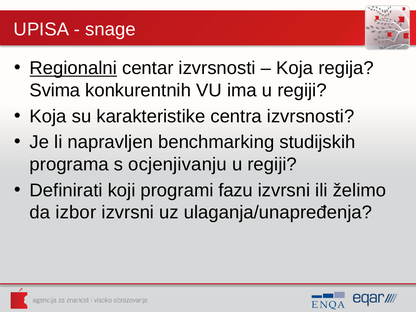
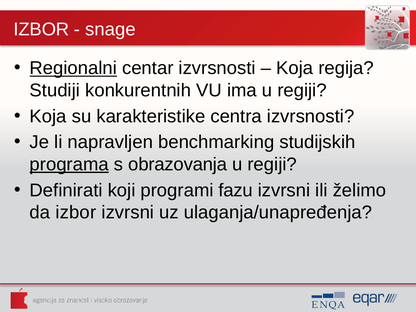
UPISA at (41, 29): UPISA -> IZBOR
Svima: Svima -> Studiji
programa underline: none -> present
ocjenjivanju: ocjenjivanju -> obrazovanja
